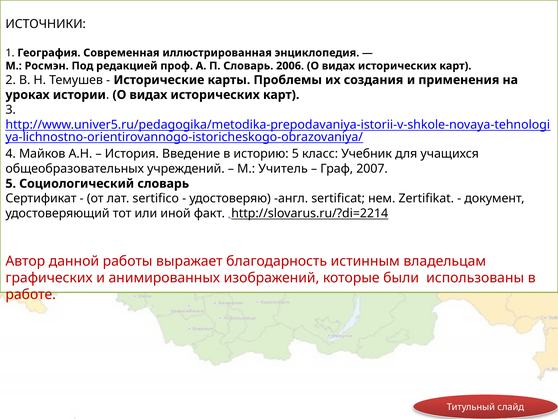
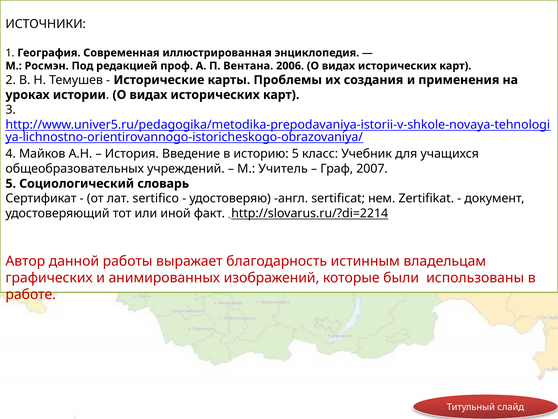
П Словарь: Словарь -> Вентана
